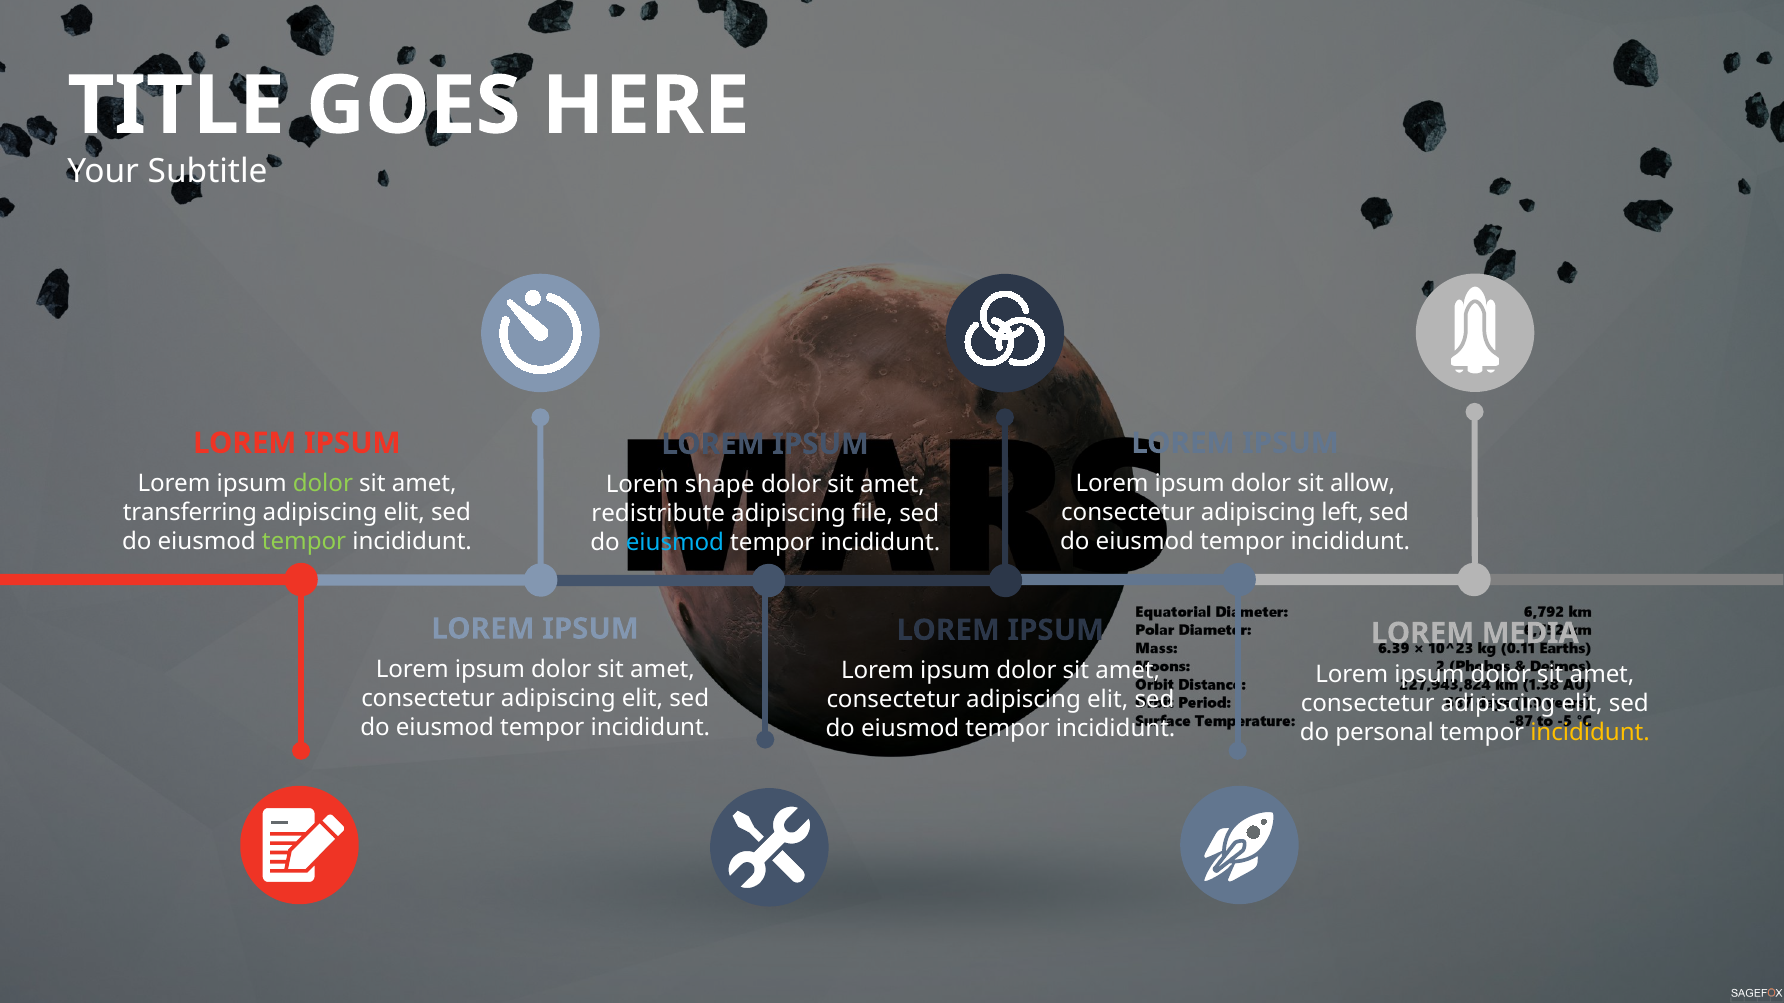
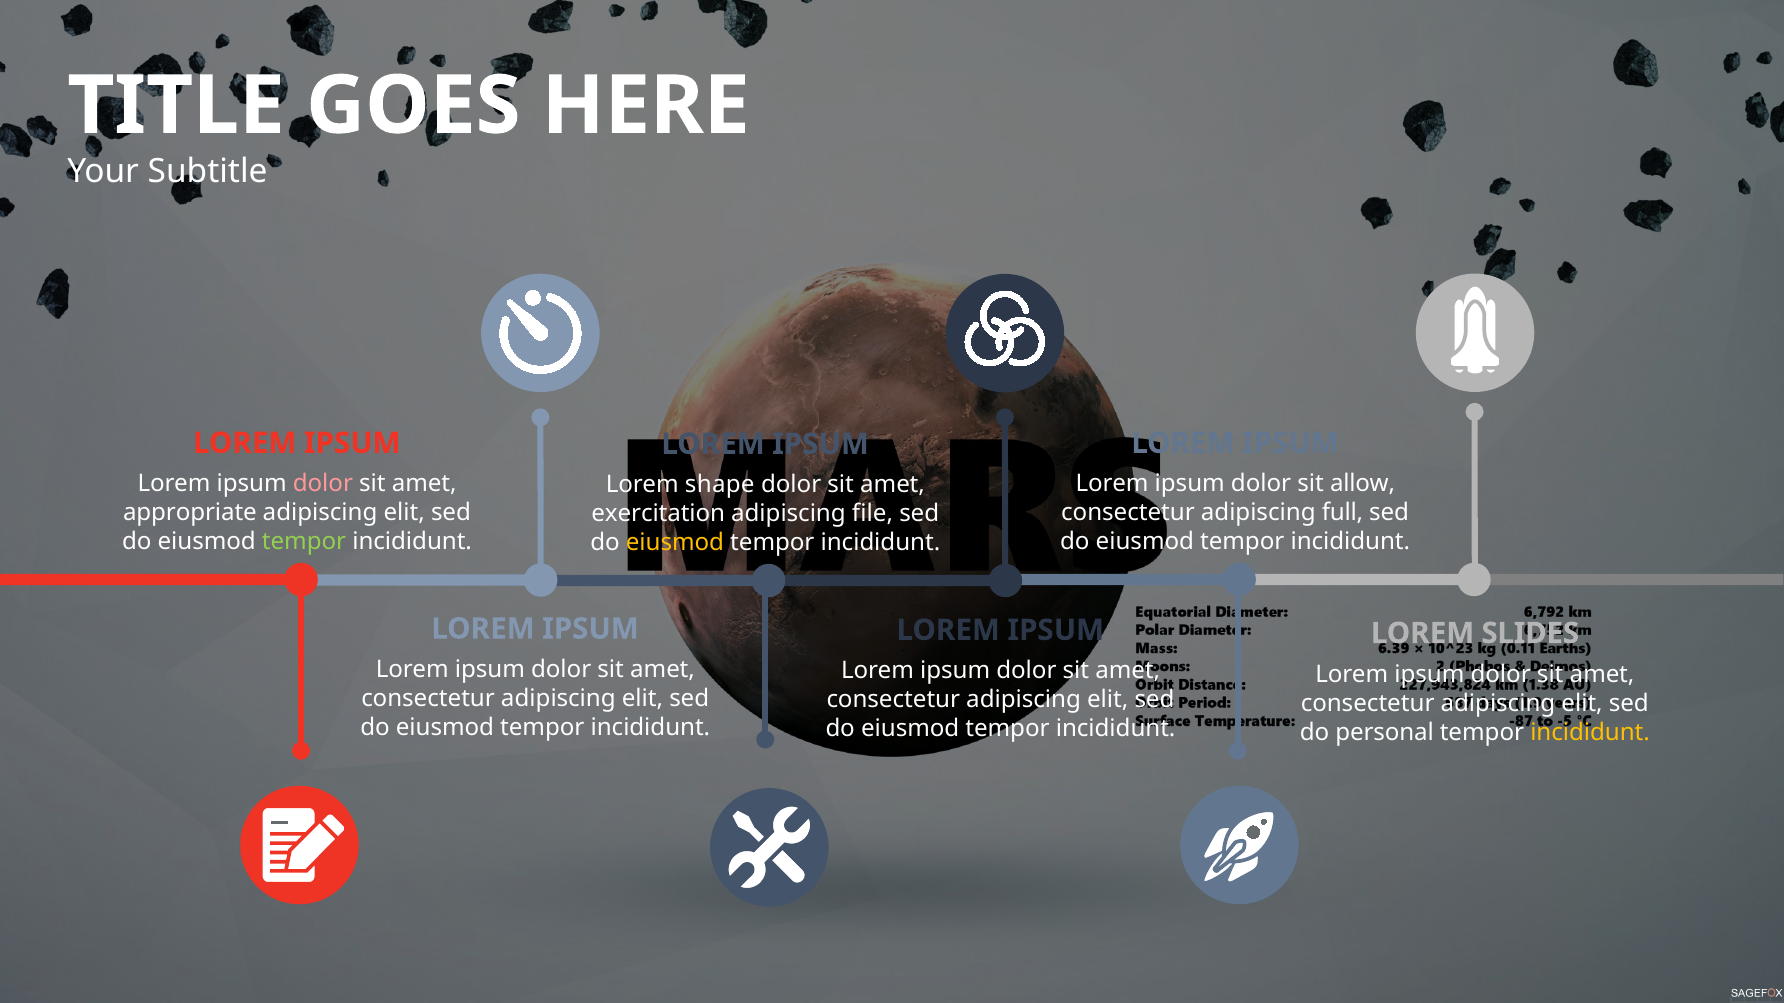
dolor at (323, 484) colour: light green -> pink
transferring: transferring -> appropriate
left: left -> full
redistribute: redistribute -> exercitation
eiusmod at (675, 543) colour: light blue -> yellow
MEDIA: MEDIA -> SLIDES
